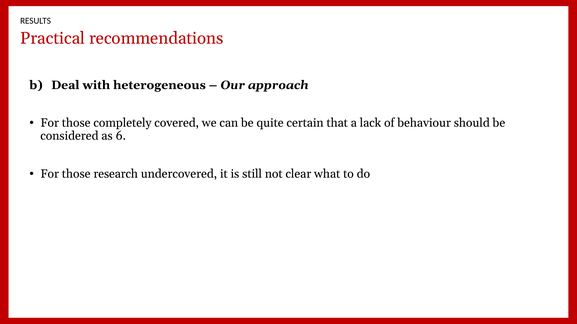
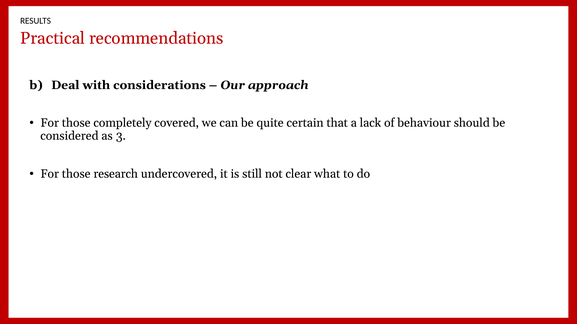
heterogeneous: heterogeneous -> considerations
6: 6 -> 3
